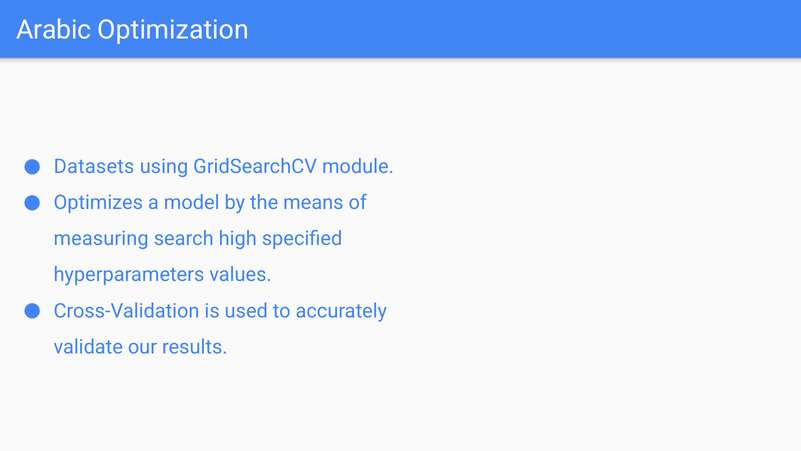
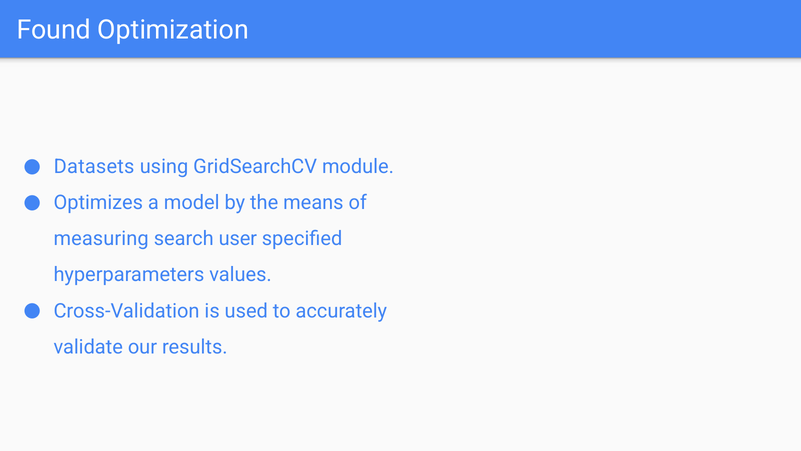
Arabic: Arabic -> Found
high: high -> user
